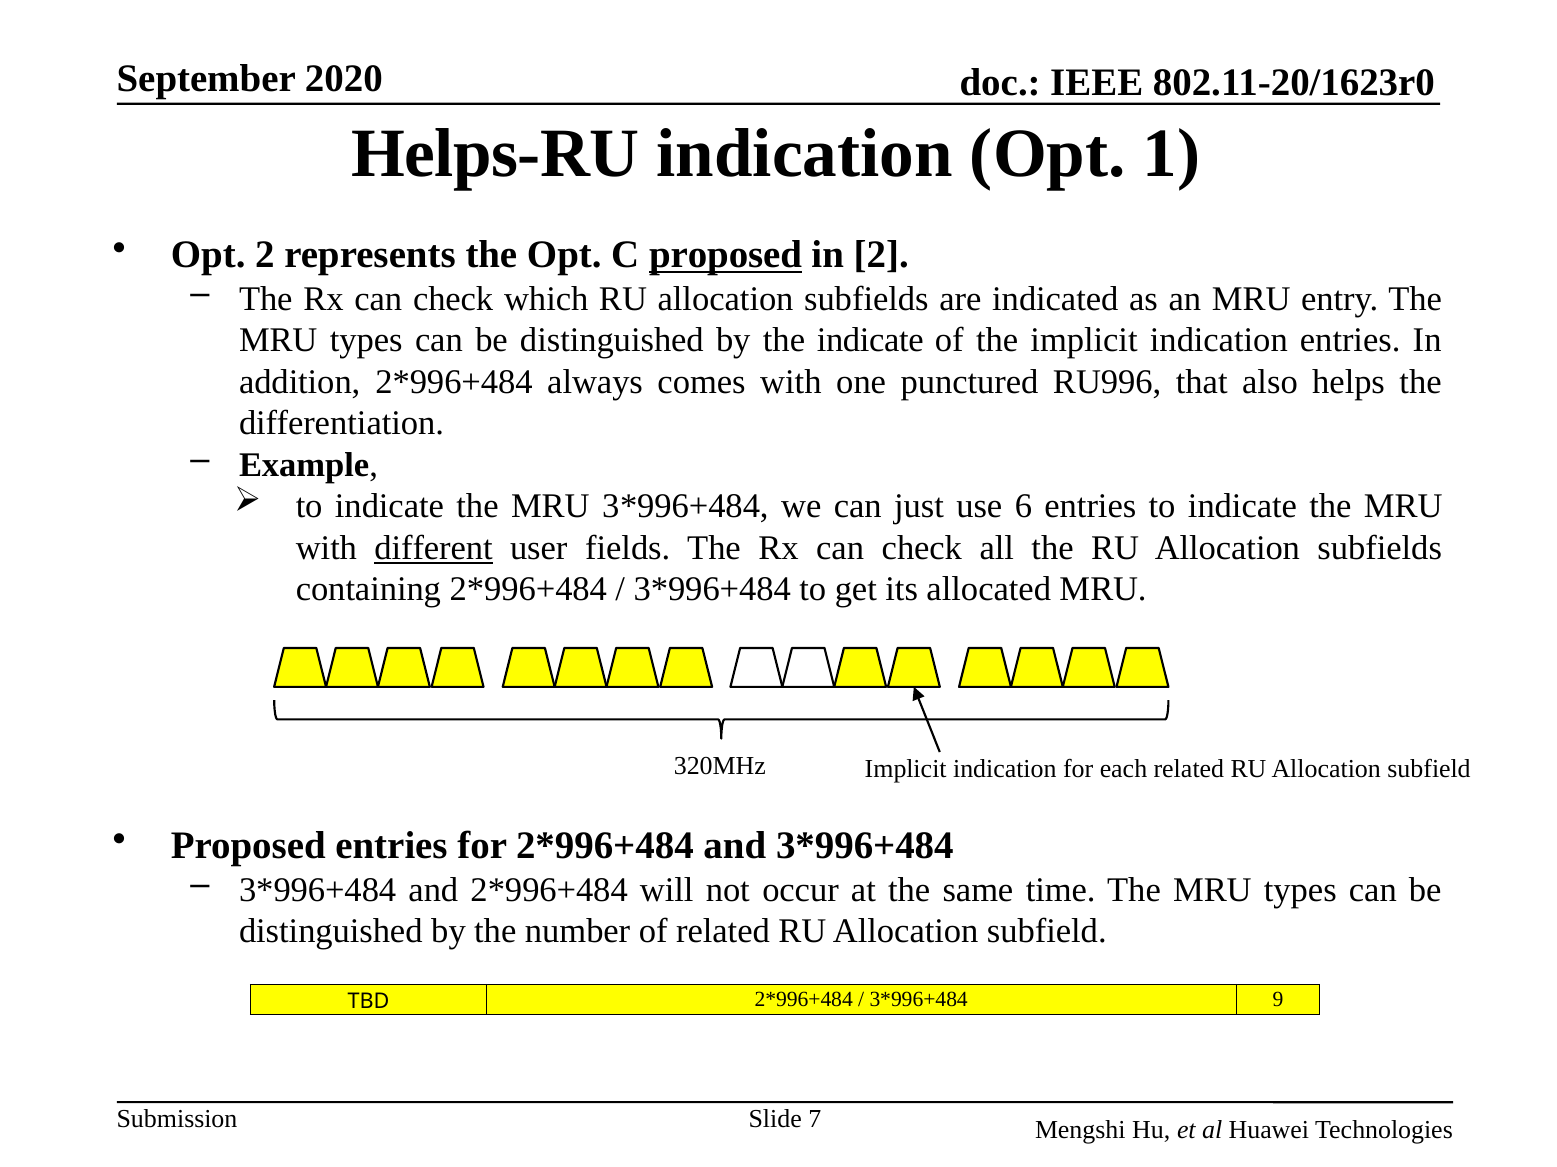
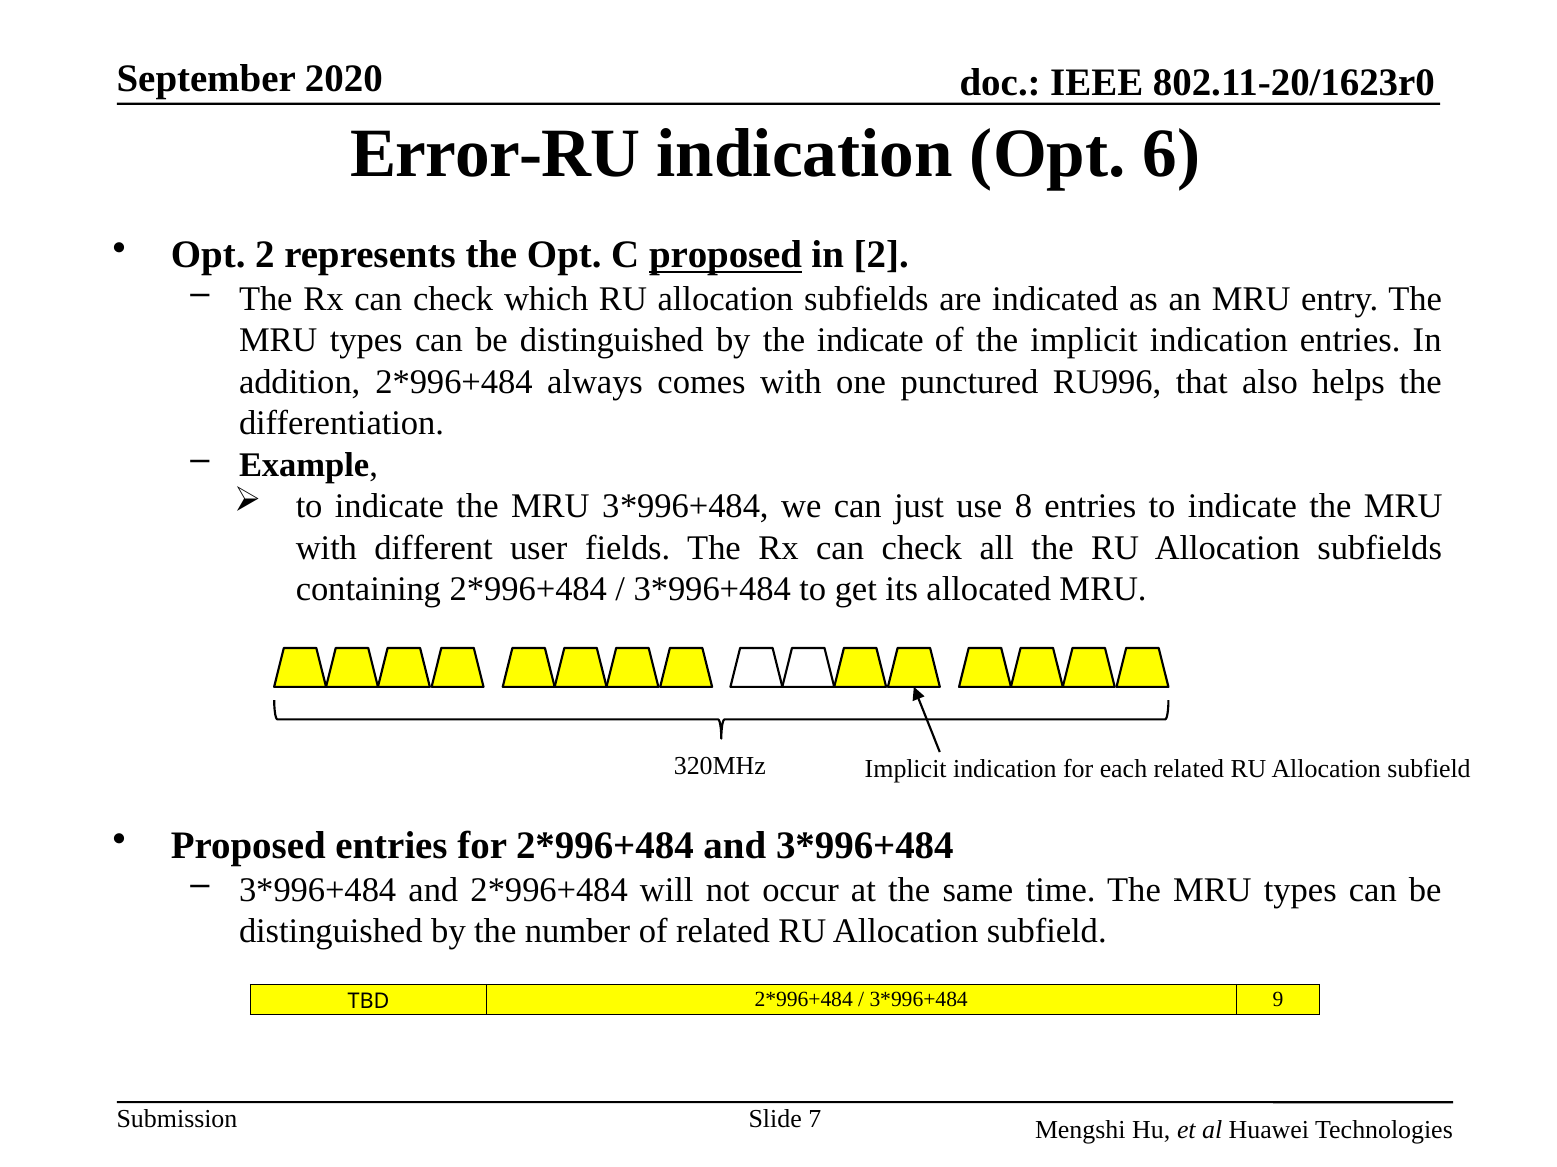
Helps-RU: Helps-RU -> Error-RU
1: 1 -> 6
6: 6 -> 8
different underline: present -> none
